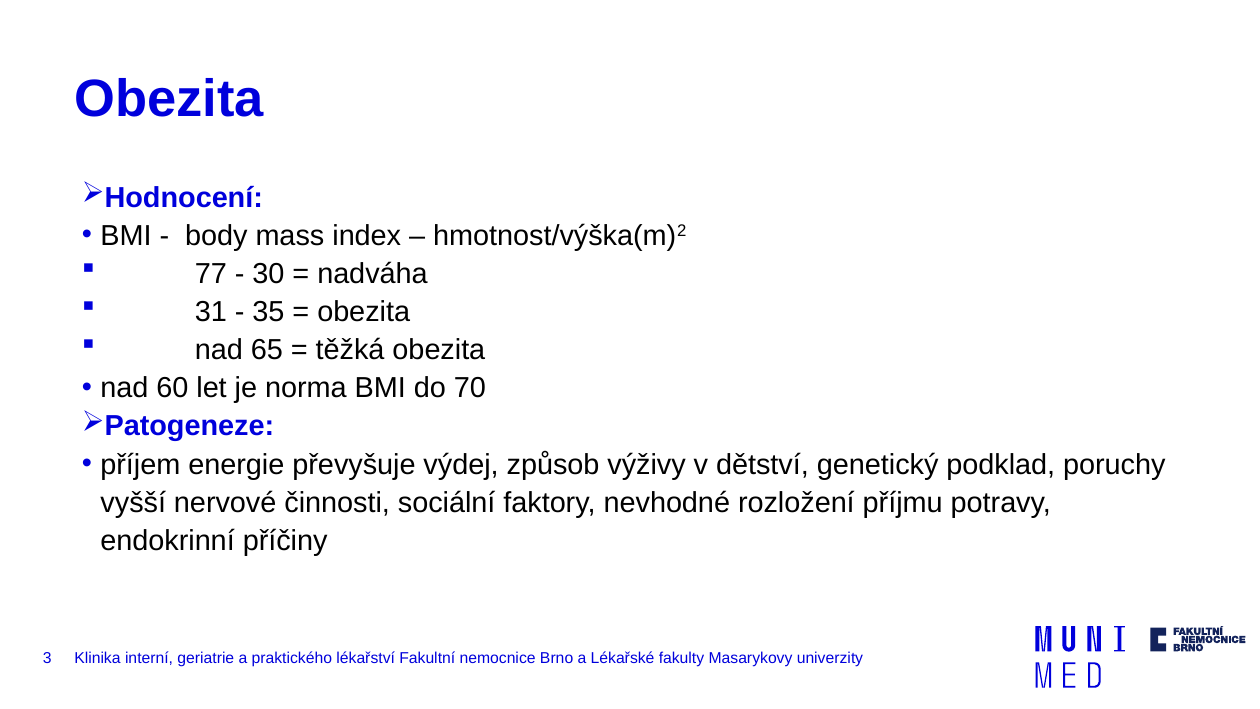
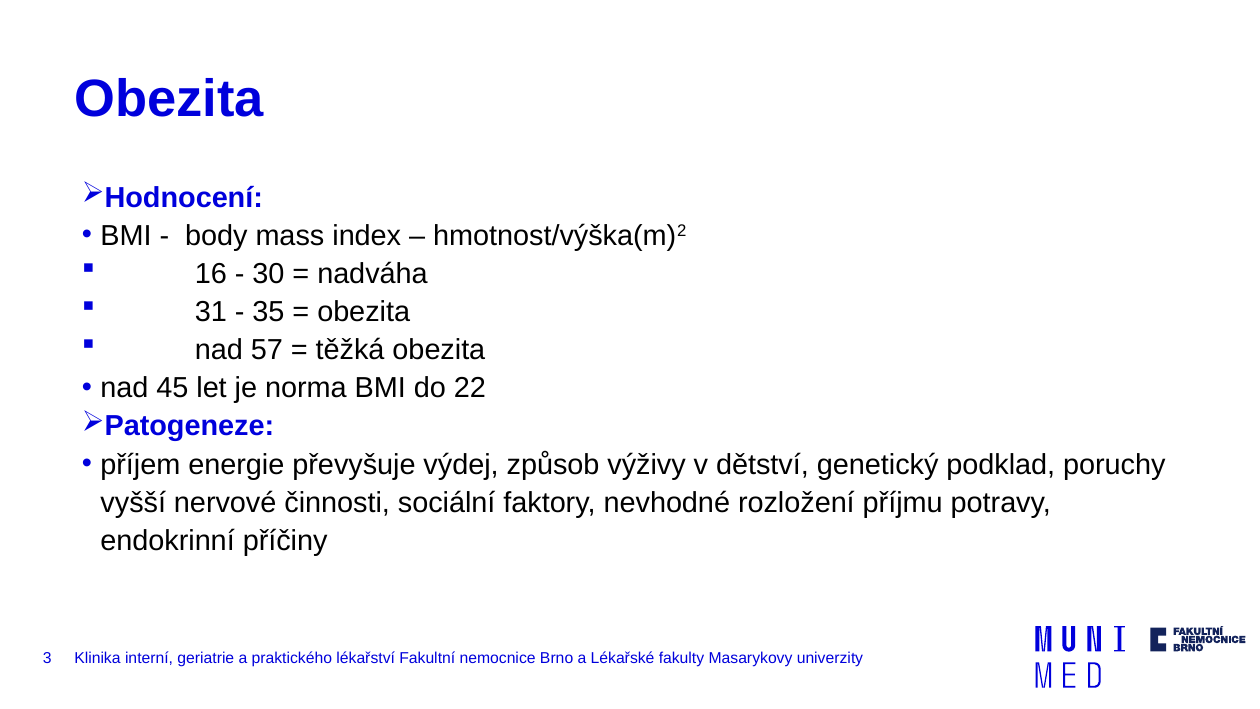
77: 77 -> 16
65: 65 -> 57
60: 60 -> 45
70: 70 -> 22
